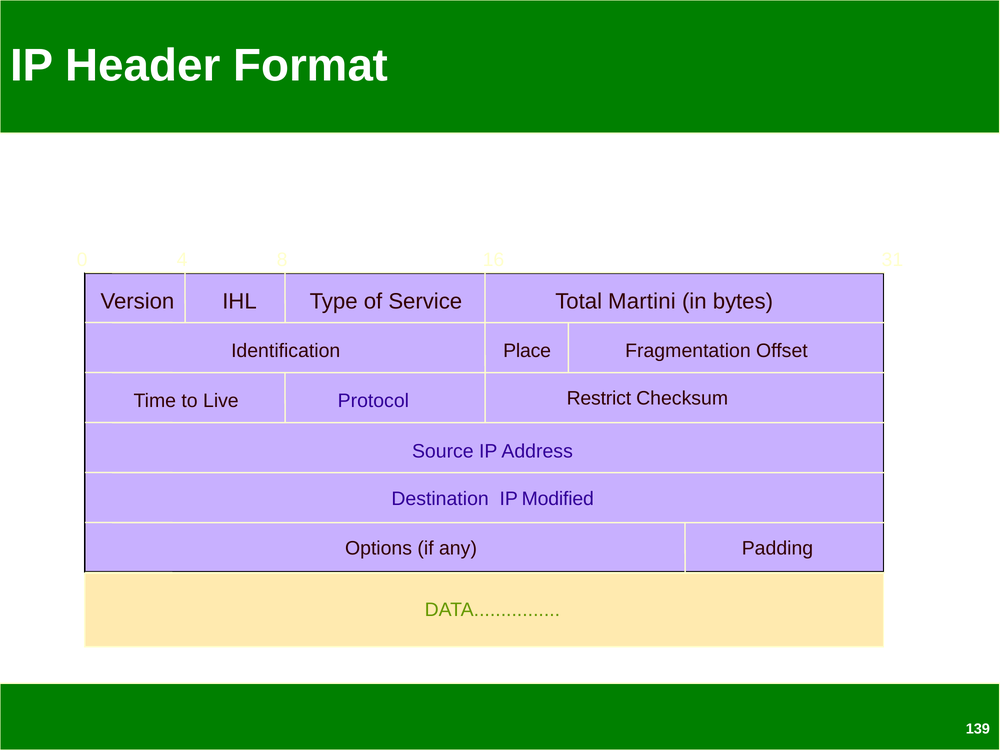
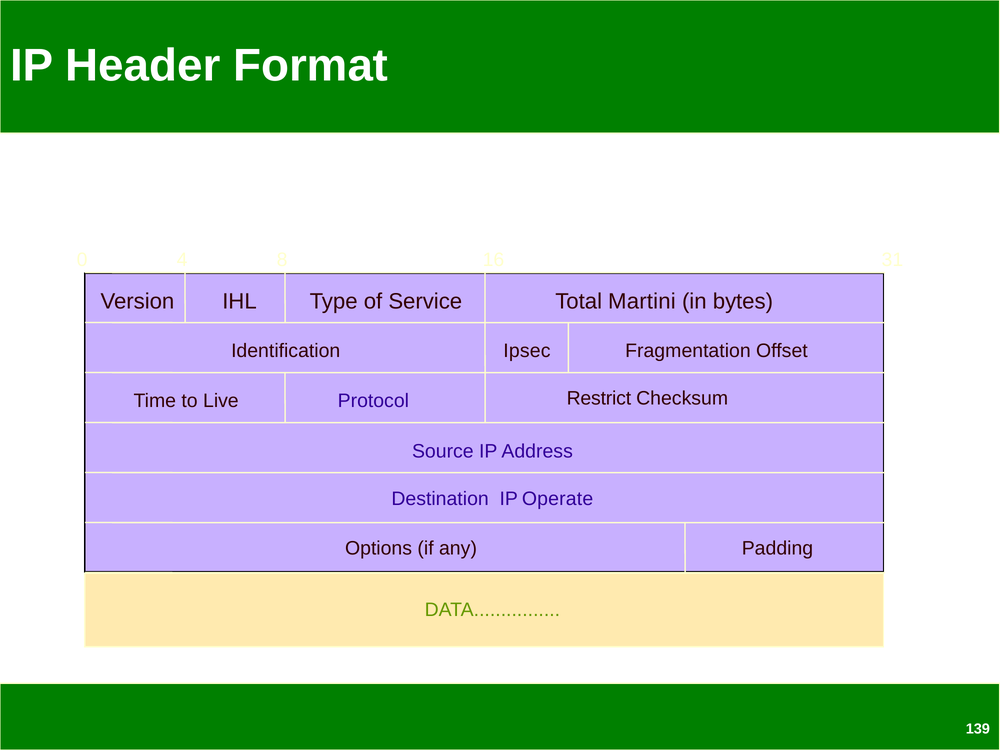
Place: Place -> Ipsec
Modified: Modified -> Operate
